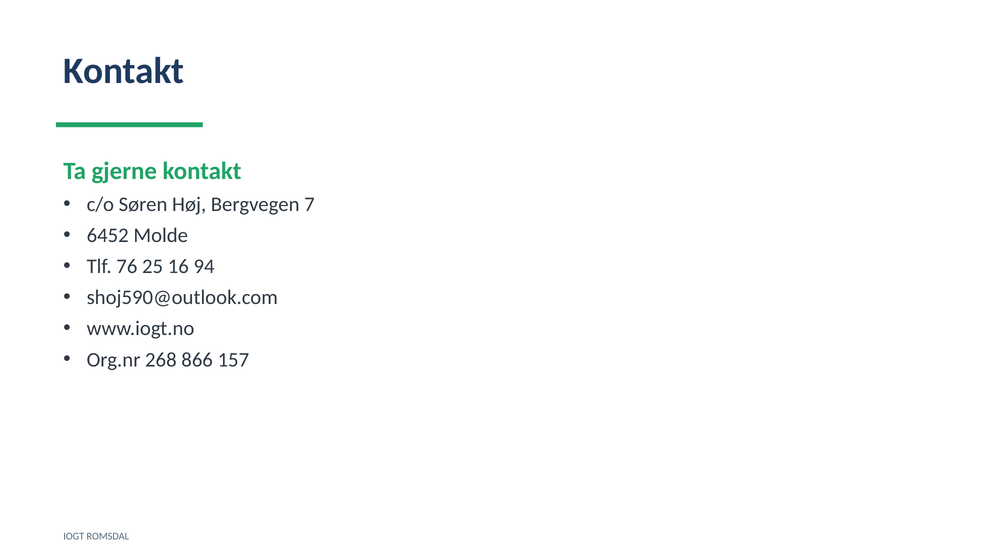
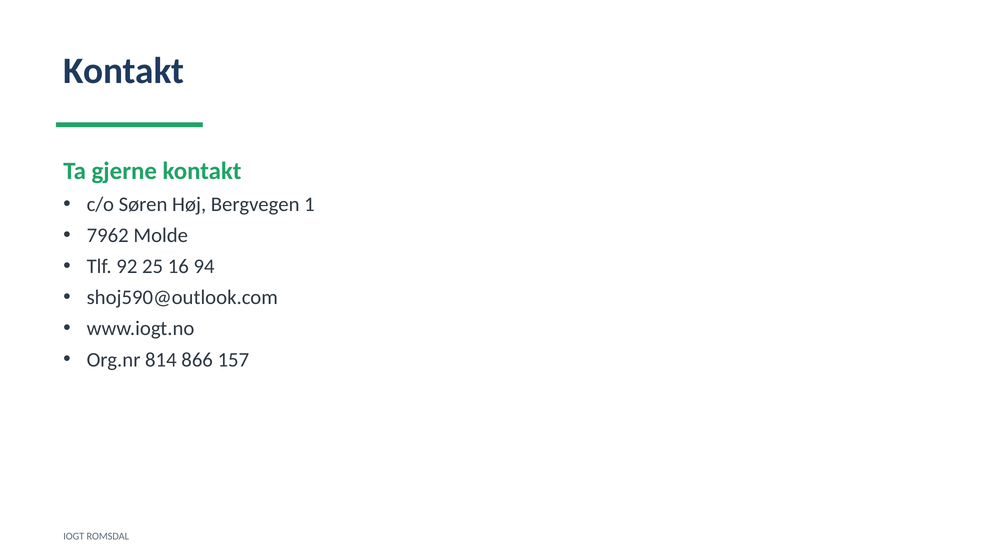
7: 7 -> 1
6452: 6452 -> 7962
76: 76 -> 92
268: 268 -> 814
